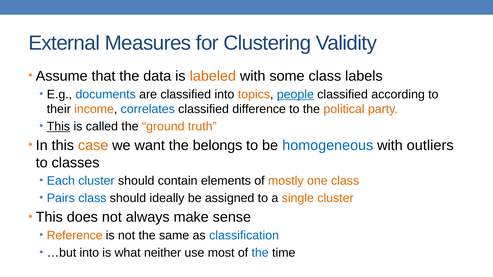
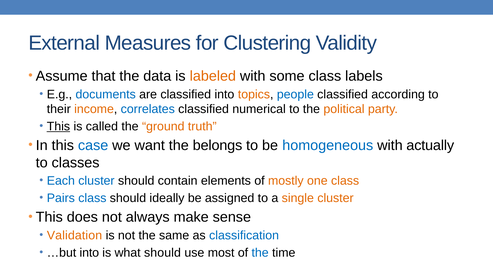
people underline: present -> none
difference: difference -> numerical
case colour: orange -> blue
outliers: outliers -> actually
Reference: Reference -> Validation
what neither: neither -> should
